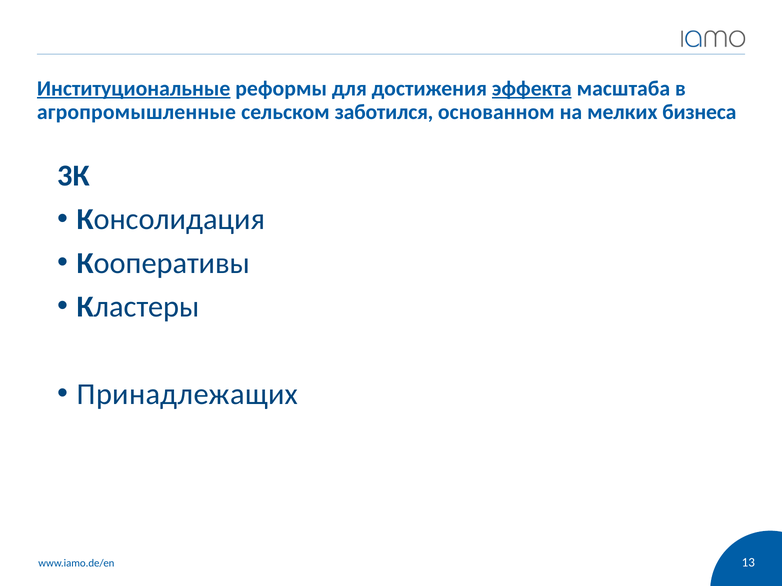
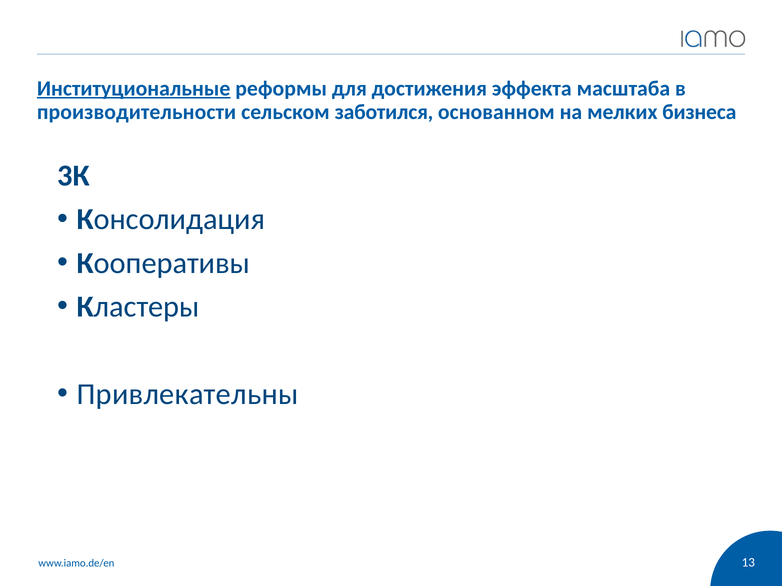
эффекта underline: present -> none
агропромышленные: агропромышленные -> производительности
Принадлежащих: Принадлежащих -> Привлекательны
